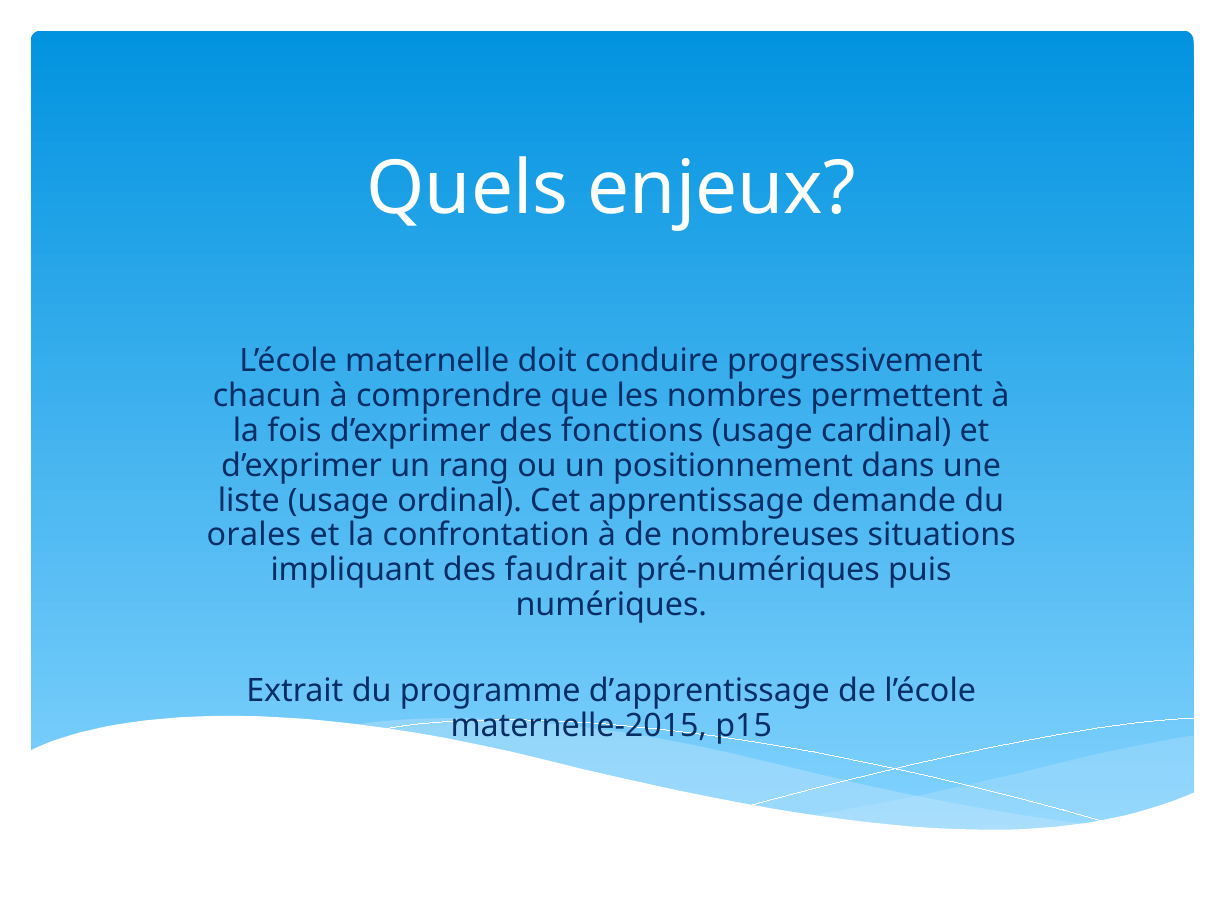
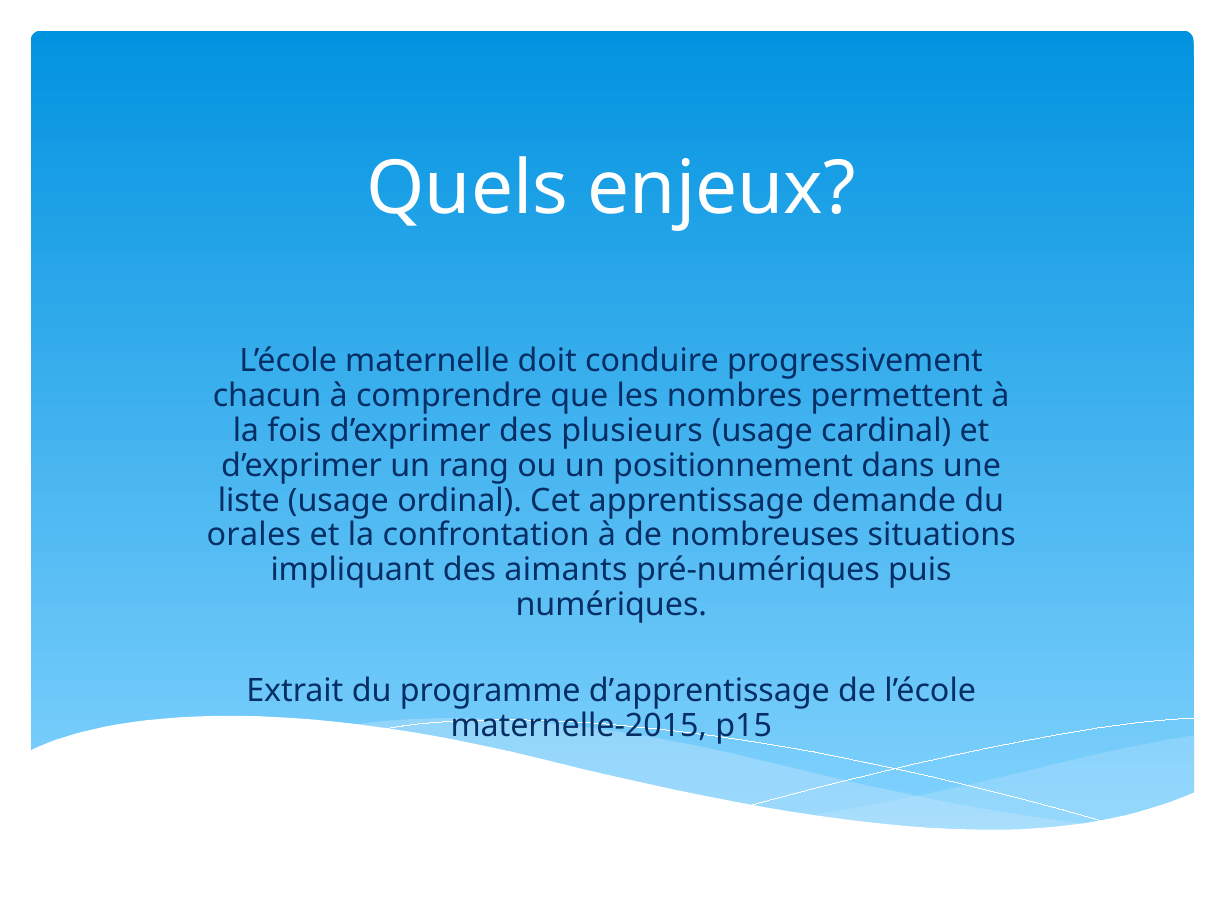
fonctions: fonctions -> plusieurs
faudrait: faudrait -> aimants
